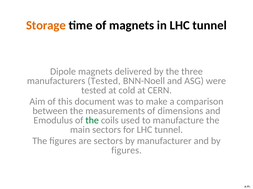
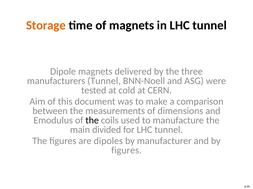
manufacturers Tested: Tested -> Tunnel
the at (92, 121) colour: green -> black
main sectors: sectors -> divided
are sectors: sectors -> dipoles
